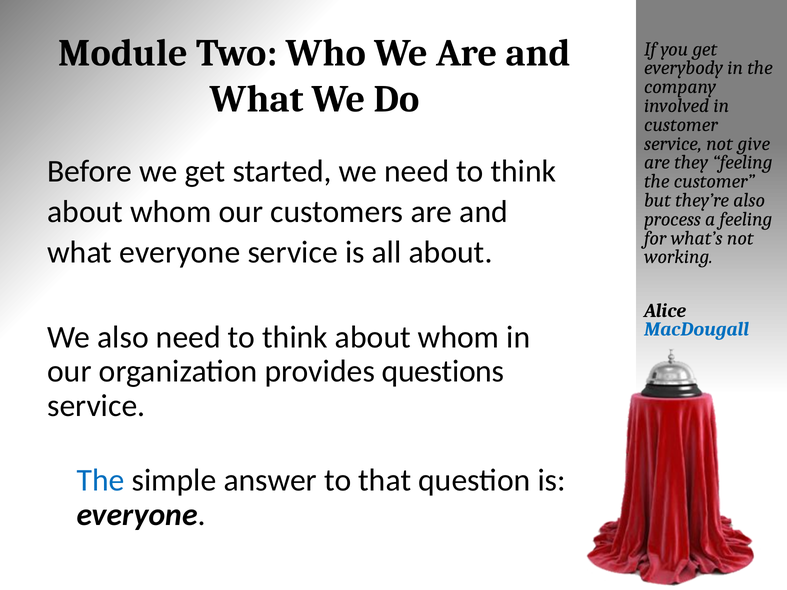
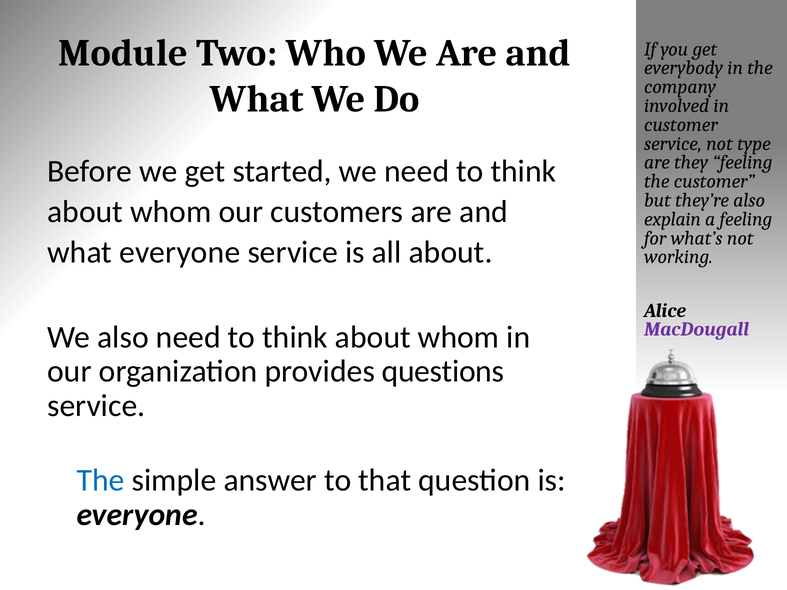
give: give -> type
process: process -> explain
MacDougall colour: blue -> purple
